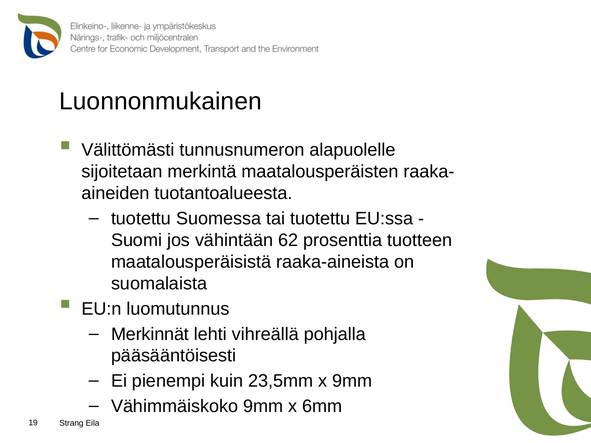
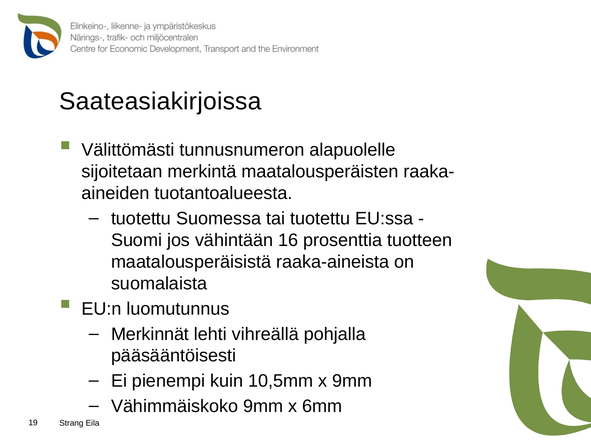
Luonnonmukainen: Luonnonmukainen -> Saateasiakirjoissa
62: 62 -> 16
23,5mm: 23,5mm -> 10,5mm
